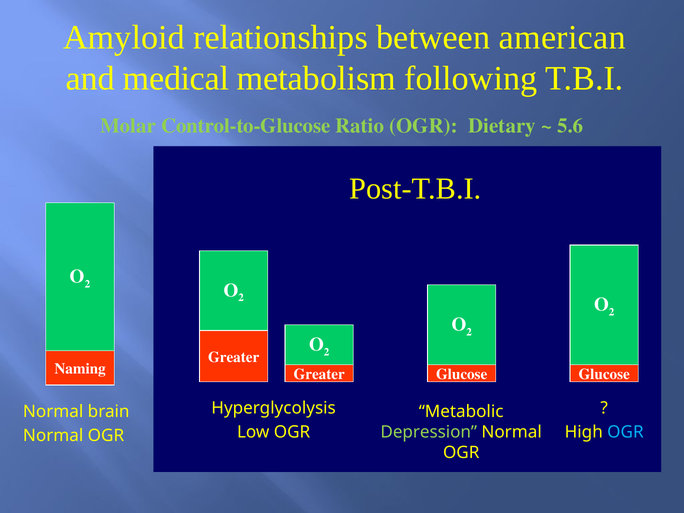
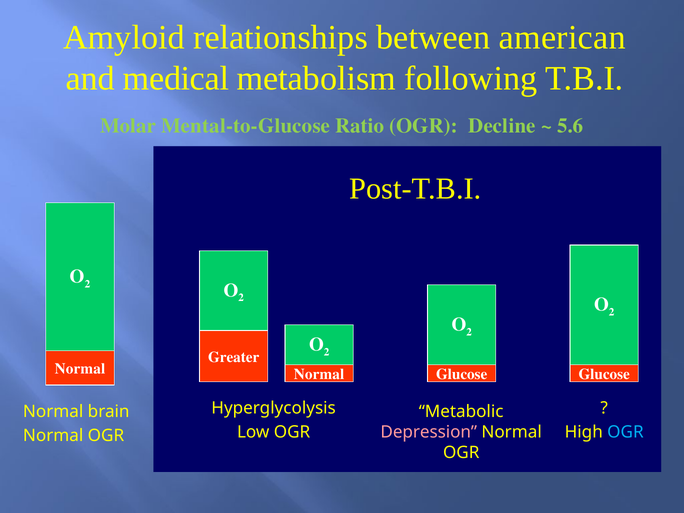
Control-to-Glucose: Control-to-Glucose -> Mental-to-Glucose
Dietary: Dietary -> Decline
Naming at (80, 369): Naming -> Normal
Greater at (319, 374): Greater -> Normal
Depression colour: light green -> pink
